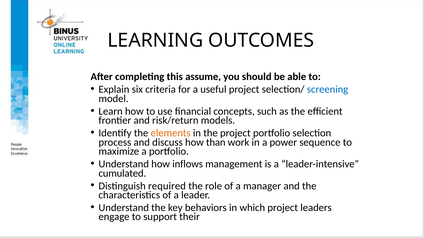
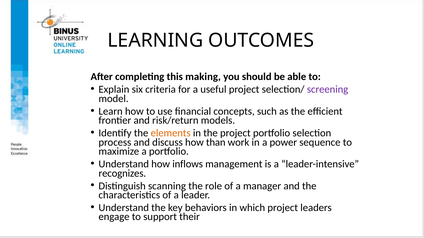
assume: assume -> making
screening colour: blue -> purple
cumulated: cumulated -> recognizes
required: required -> scanning
